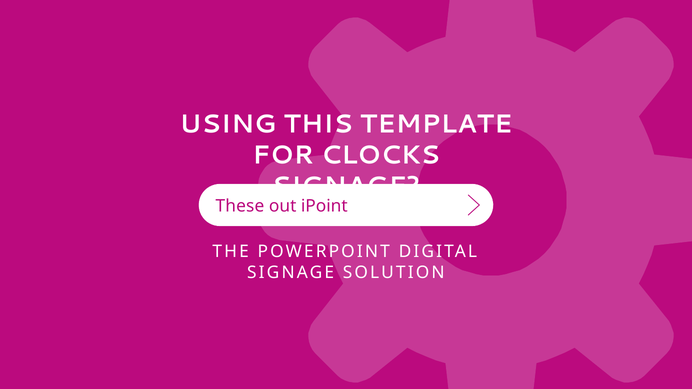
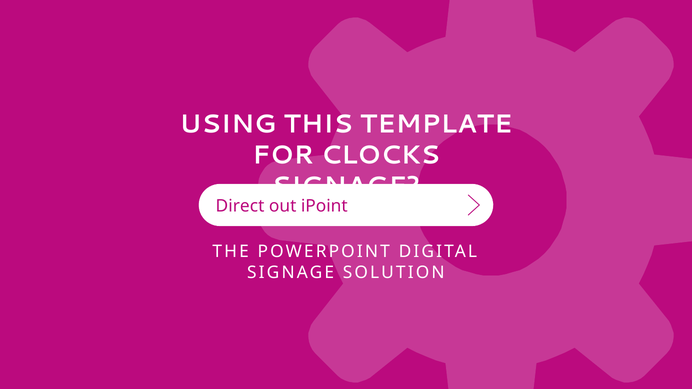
These: These -> Direct
